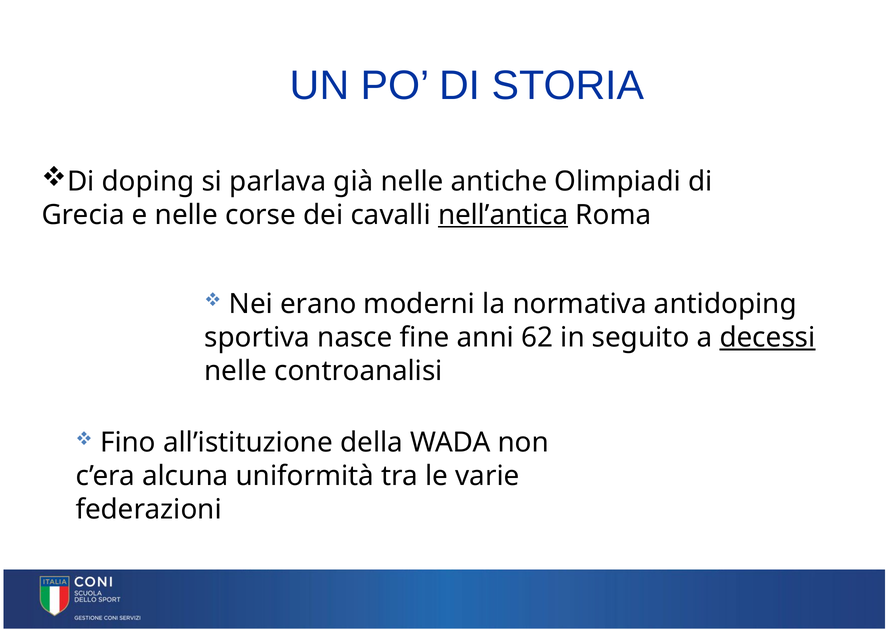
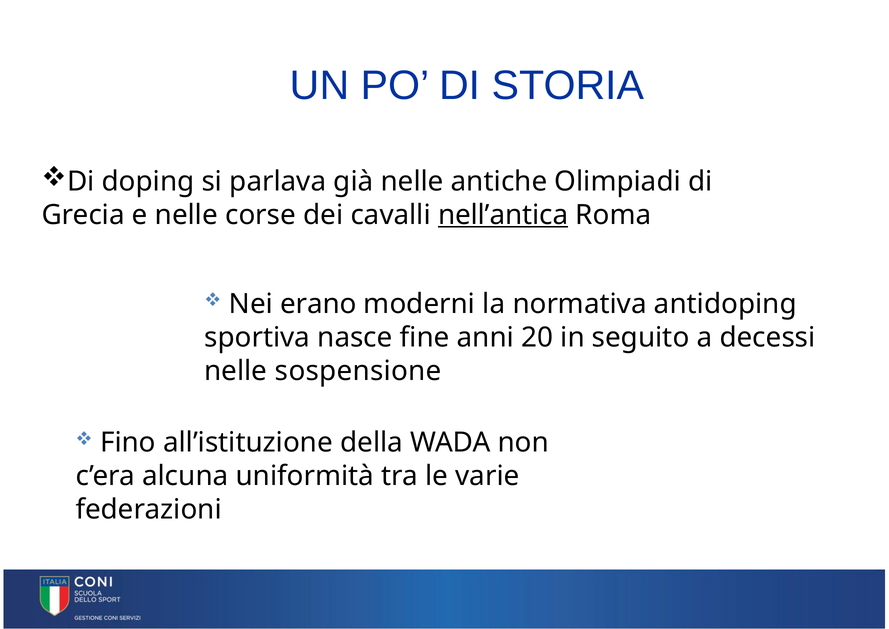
62: 62 -> 20
decessi underline: present -> none
controanalisi: controanalisi -> sospensione
